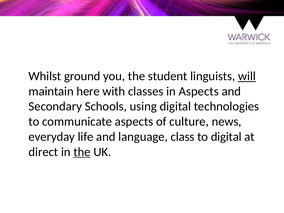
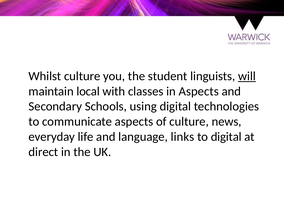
Whilst ground: ground -> culture
here: here -> local
class: class -> links
the at (82, 152) underline: present -> none
